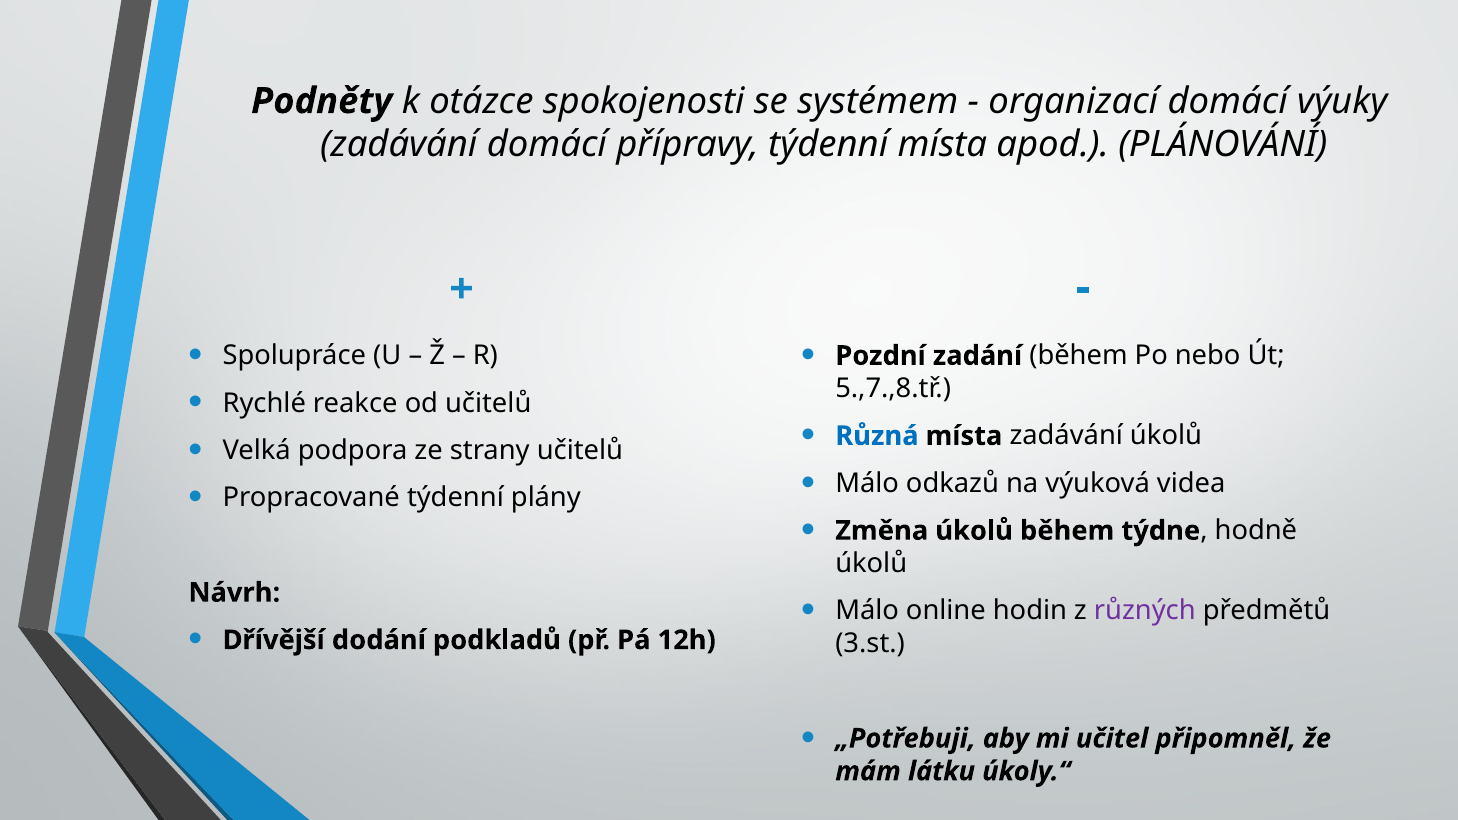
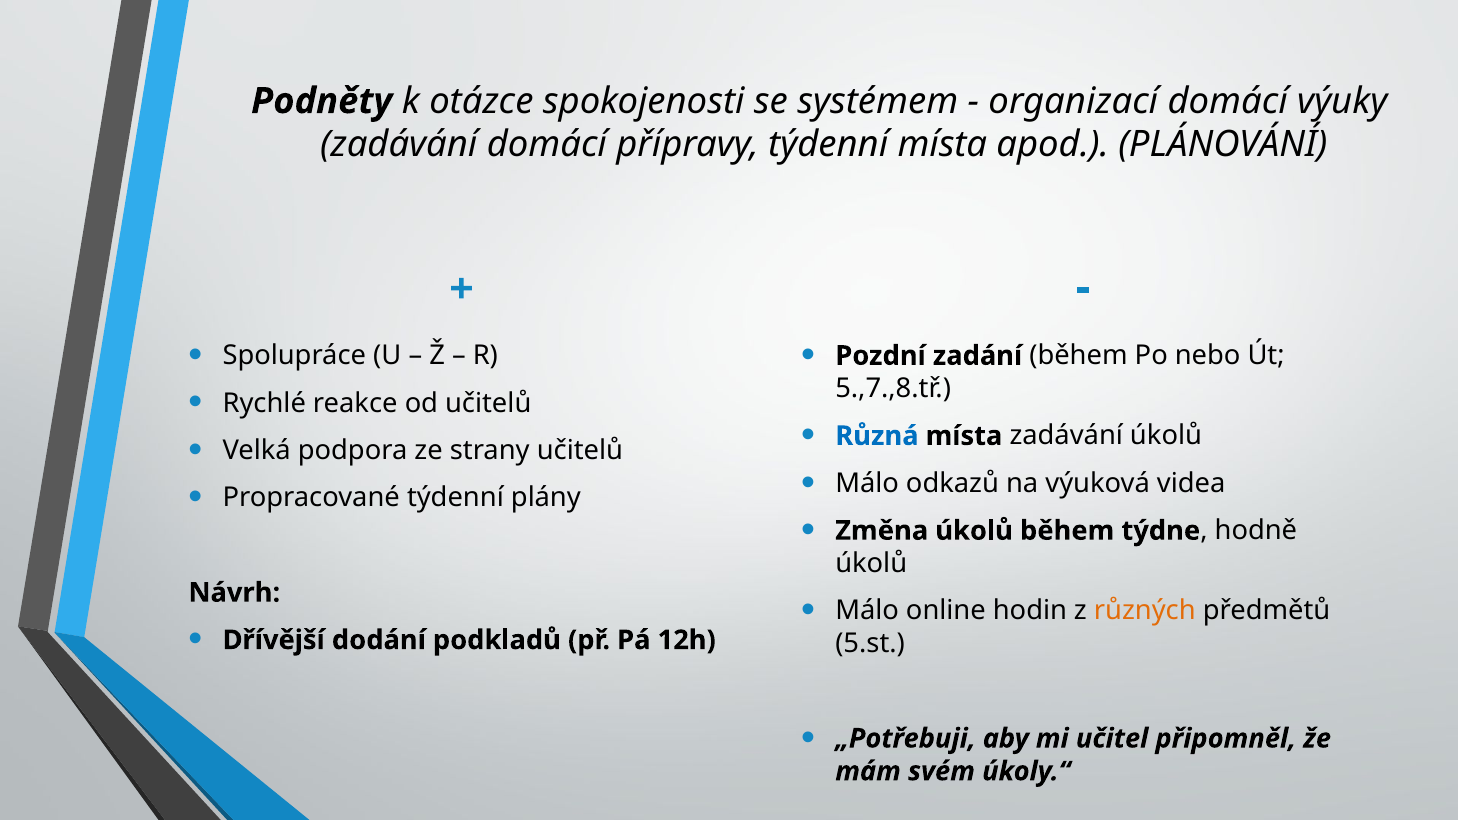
různých colour: purple -> orange
3.st: 3.st -> 5.st
látku: látku -> svém
